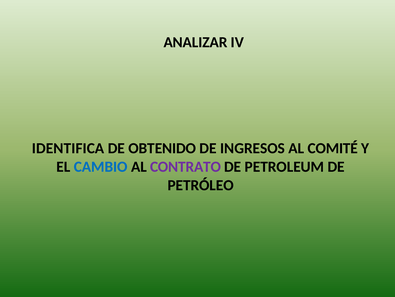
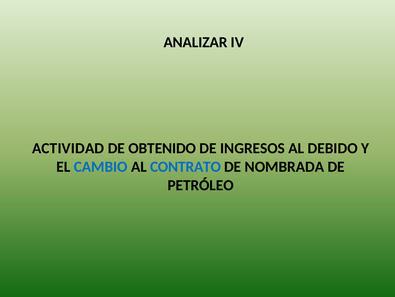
IDENTIFICA: IDENTIFICA -> ACTIVIDAD
COMITÉ: COMITÉ -> DEBIDO
CONTRATO colour: purple -> blue
PETROLEUM: PETROLEUM -> NOMBRADA
